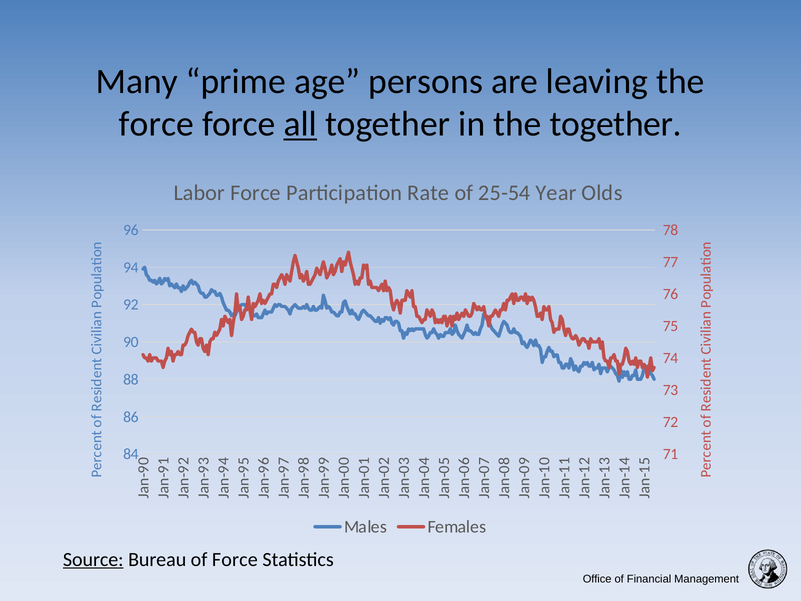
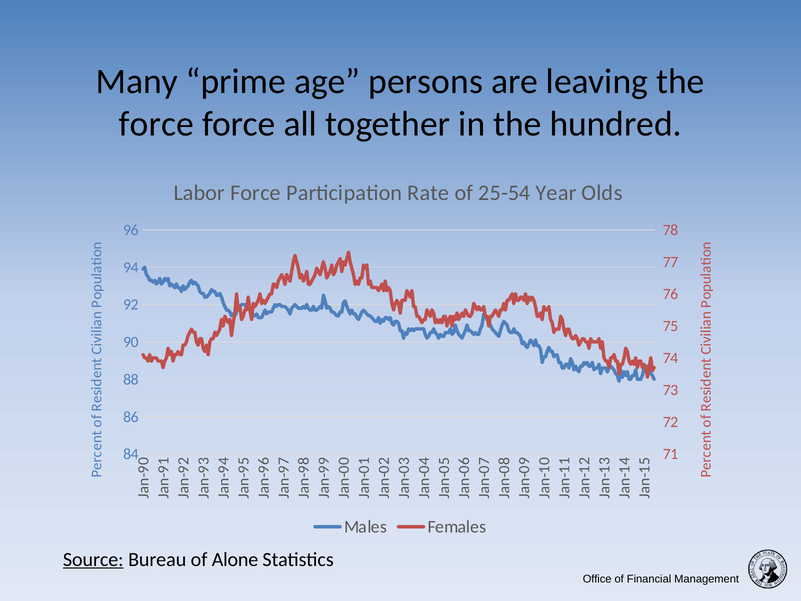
all underline: present -> none
the together: together -> hundred
of Force: Force -> Alone
